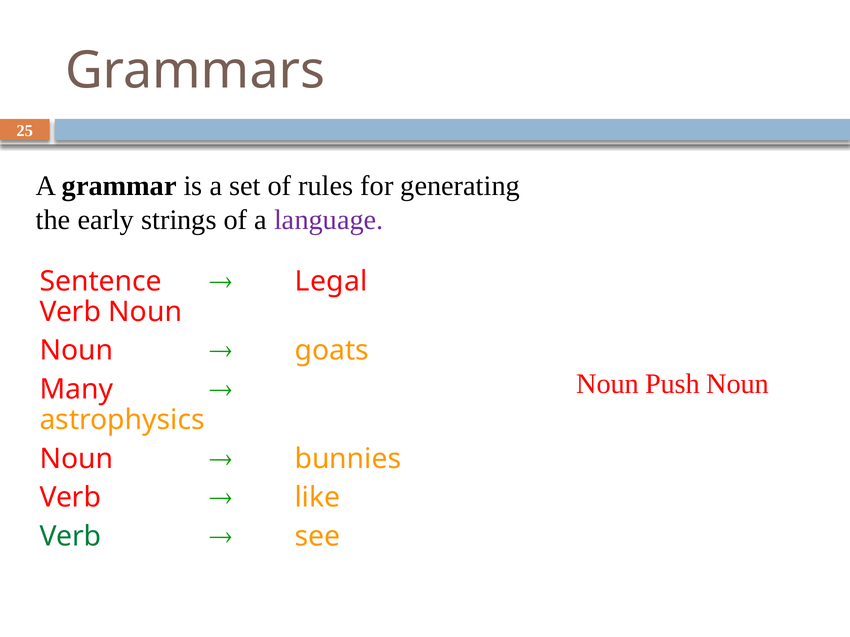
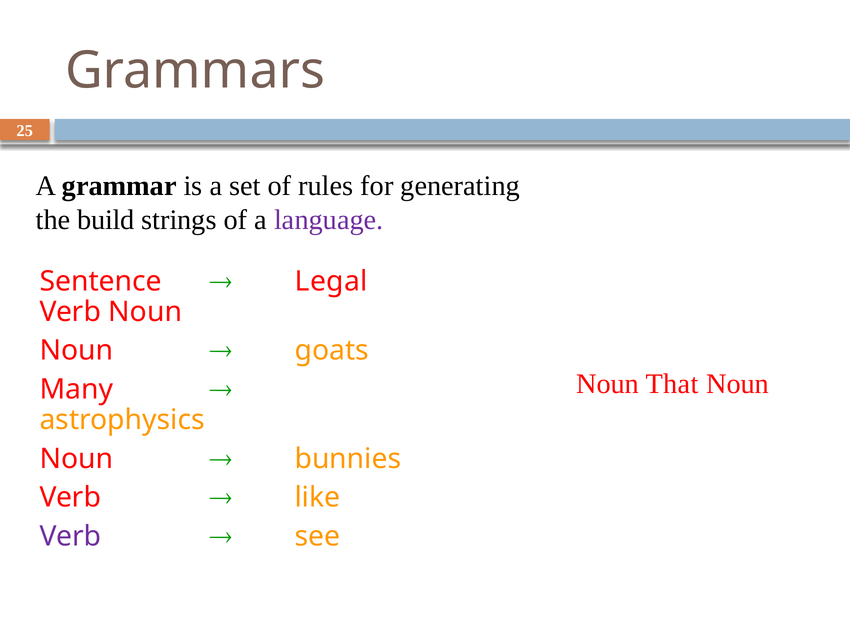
early: early -> build
Push: Push -> That
Verb at (70, 537) colour: green -> purple
